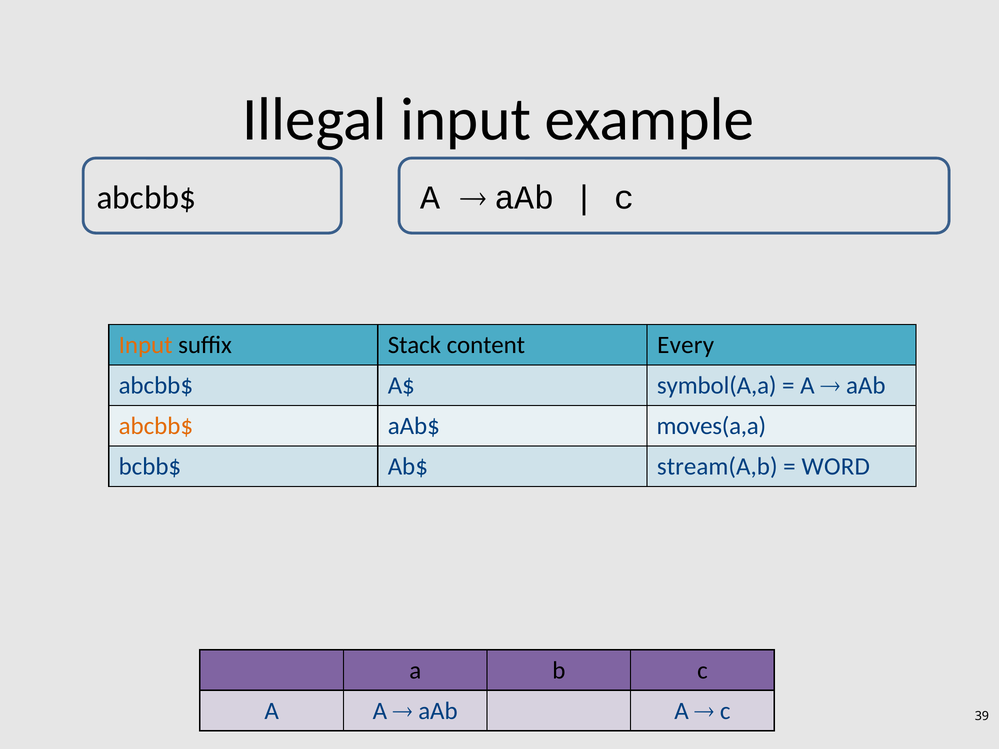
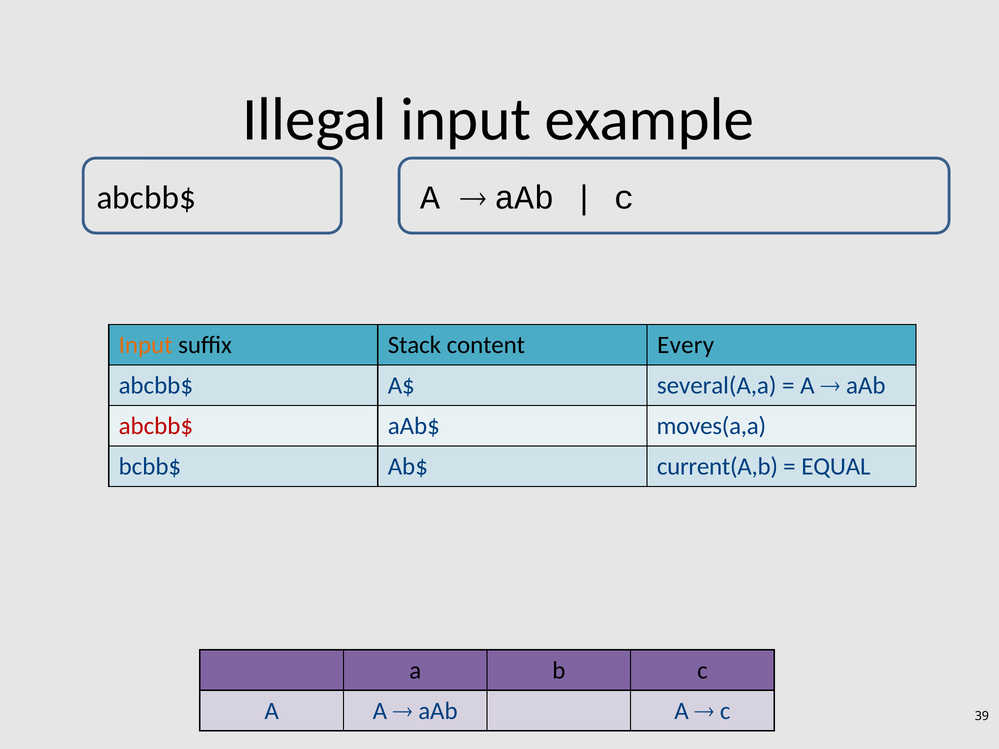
symbol(A,a: symbol(A,a -> several(A,a
abcbb$ at (156, 426) colour: orange -> red
stream(A,b: stream(A,b -> current(A,b
WORD: WORD -> EQUAL
